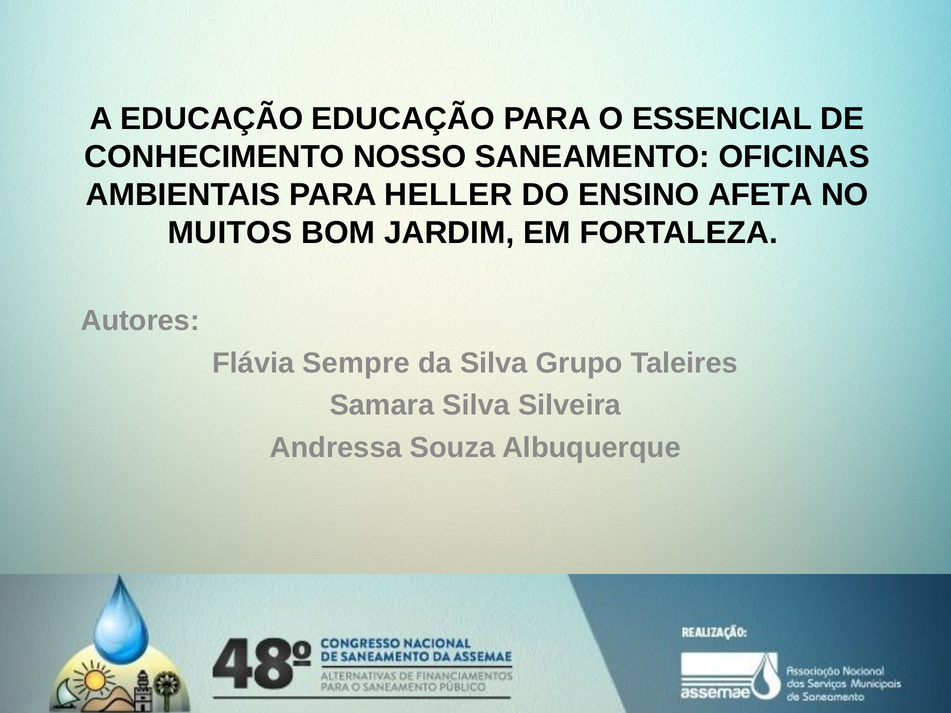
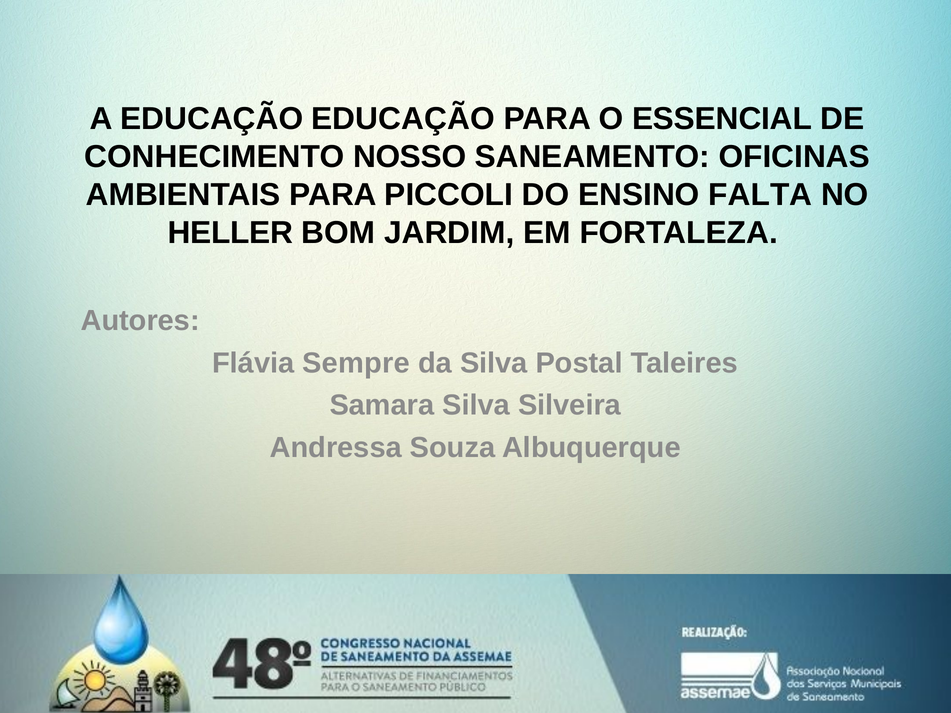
HELLER: HELLER -> PICCOLI
AFETA: AFETA -> FALTA
MUITOS: MUITOS -> HELLER
Grupo: Grupo -> Postal
